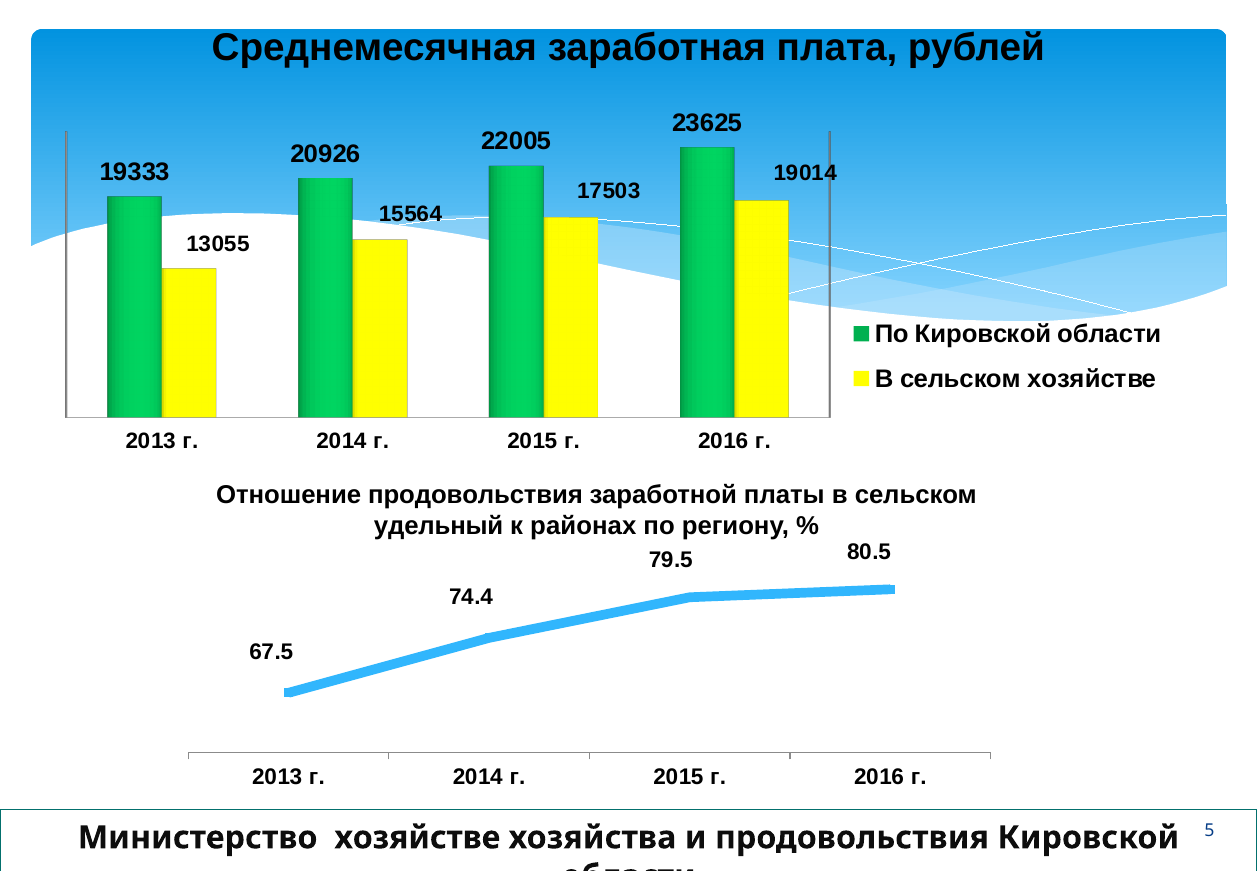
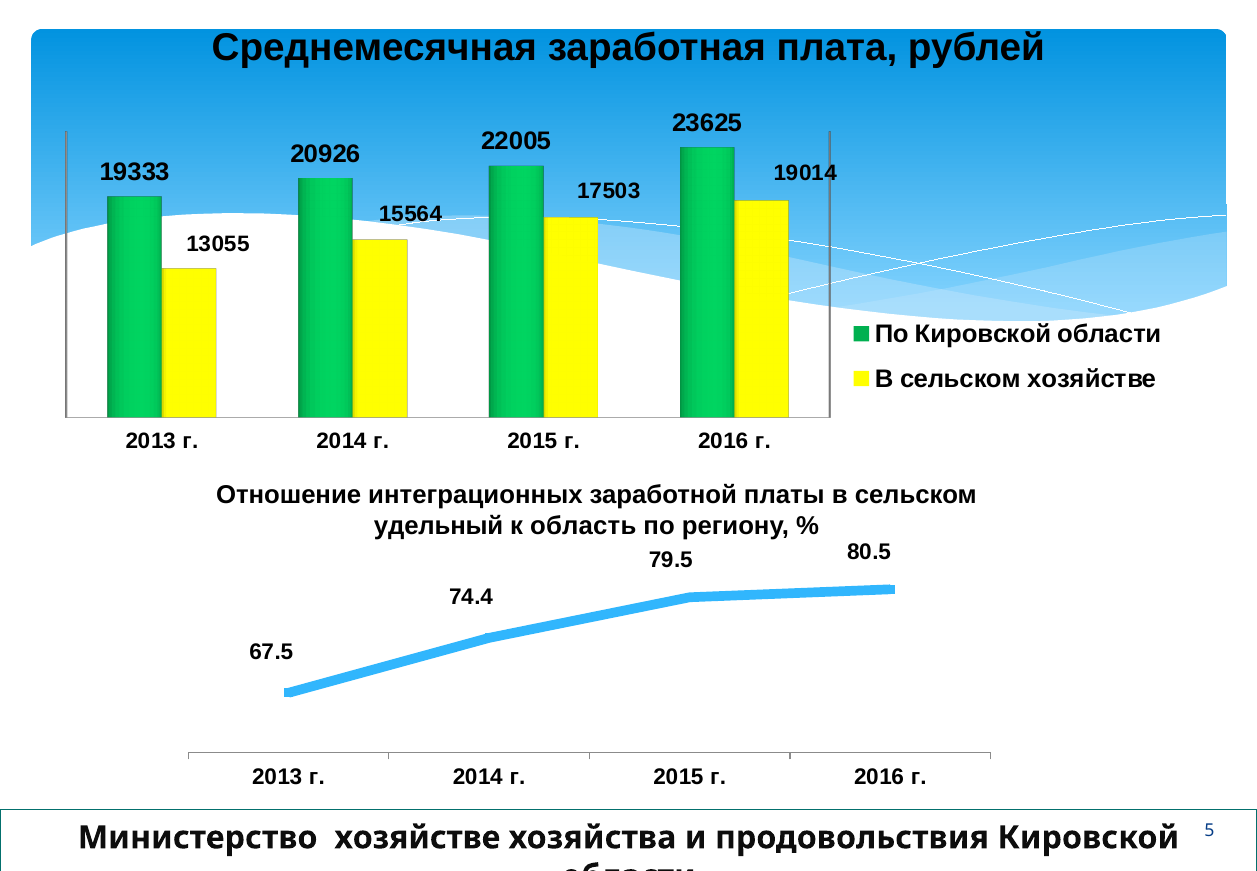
Отношение продовольствия: продовольствия -> интеграционных
районах: районах -> область
